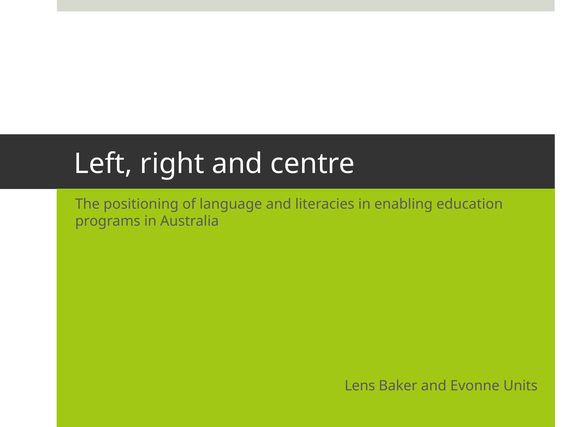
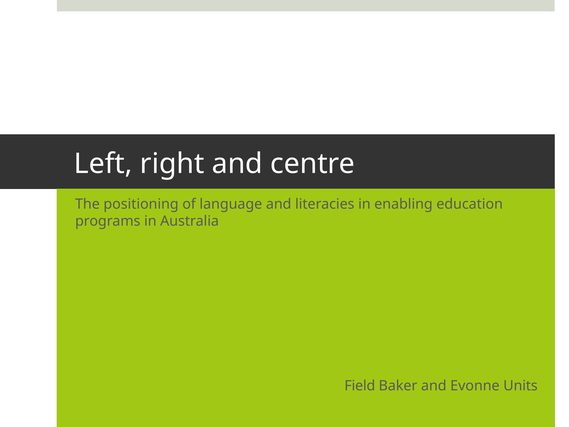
Lens: Lens -> Field
